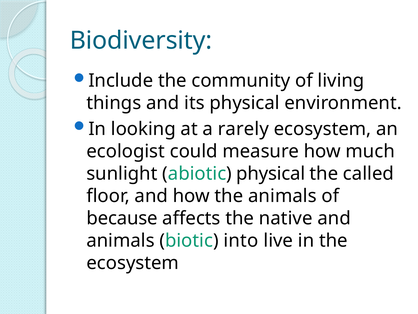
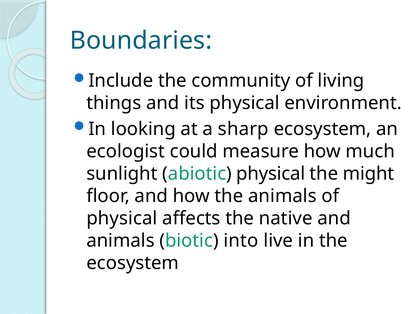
Biodiversity: Biodiversity -> Boundaries
rarely: rarely -> sharp
called: called -> might
because at (122, 218): because -> physical
